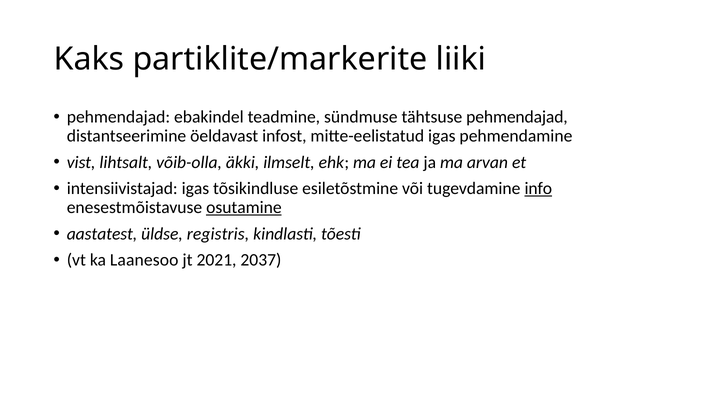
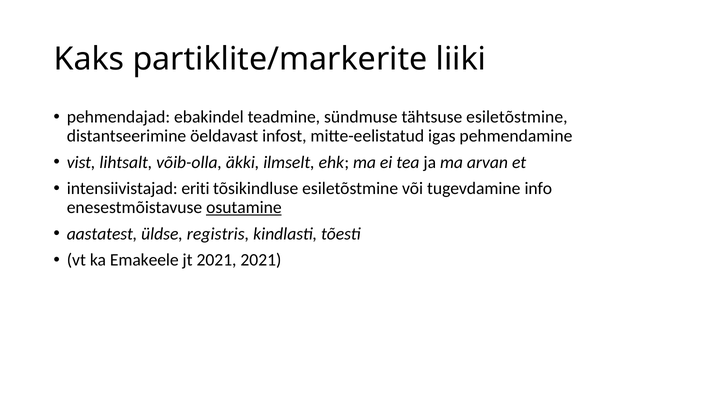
tähtsuse pehmendajad: pehmendajad -> esiletõstmine
intensiivistajad igas: igas -> eriti
info underline: present -> none
Laanesoo: Laanesoo -> Emakeele
2021 2037: 2037 -> 2021
